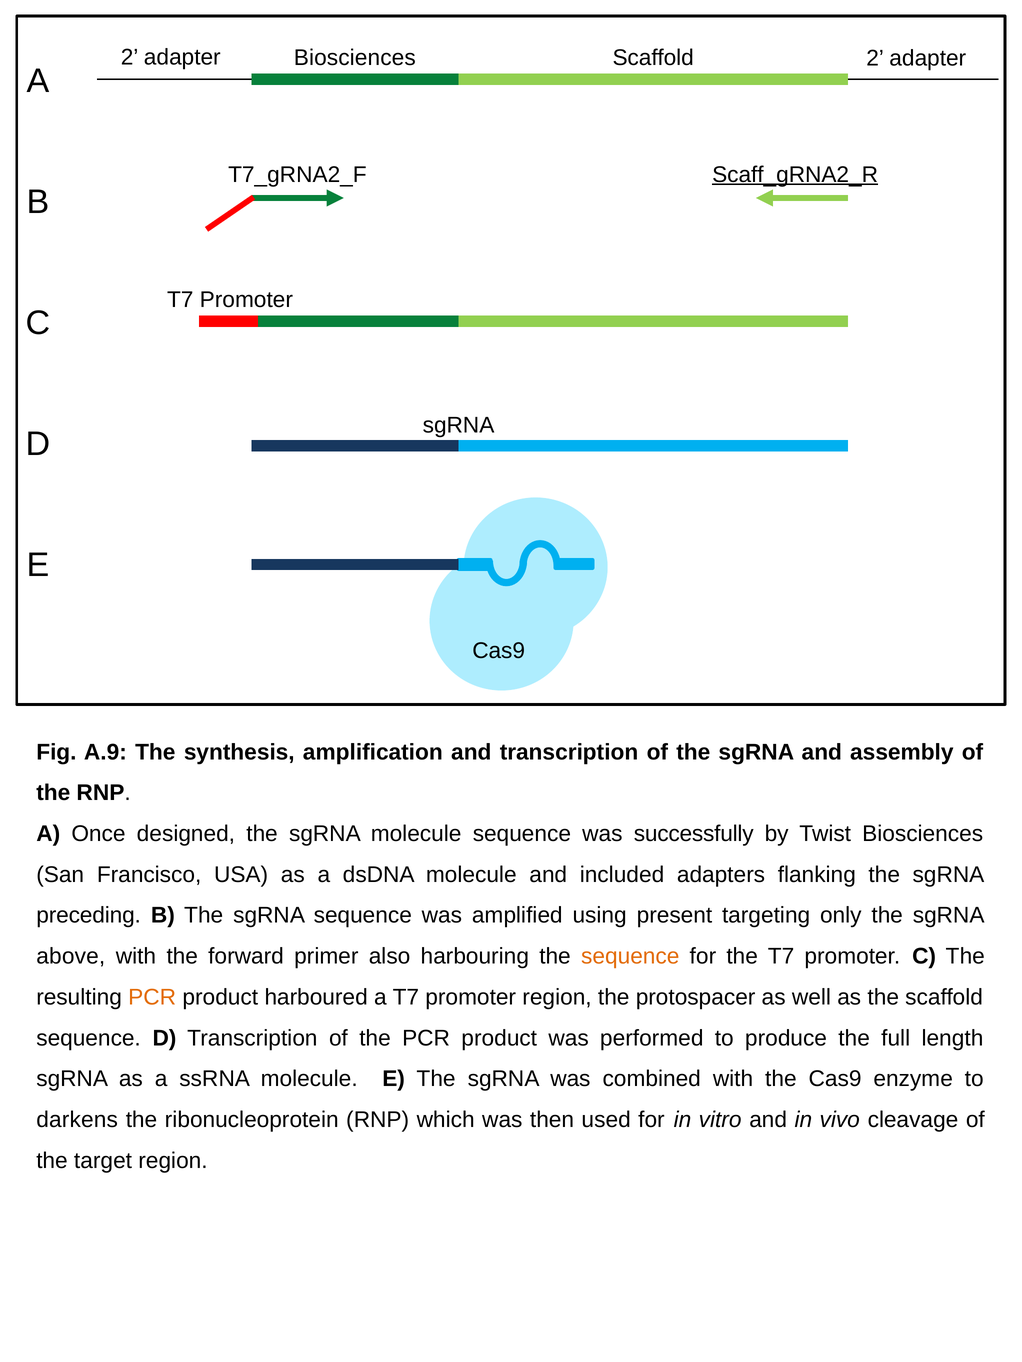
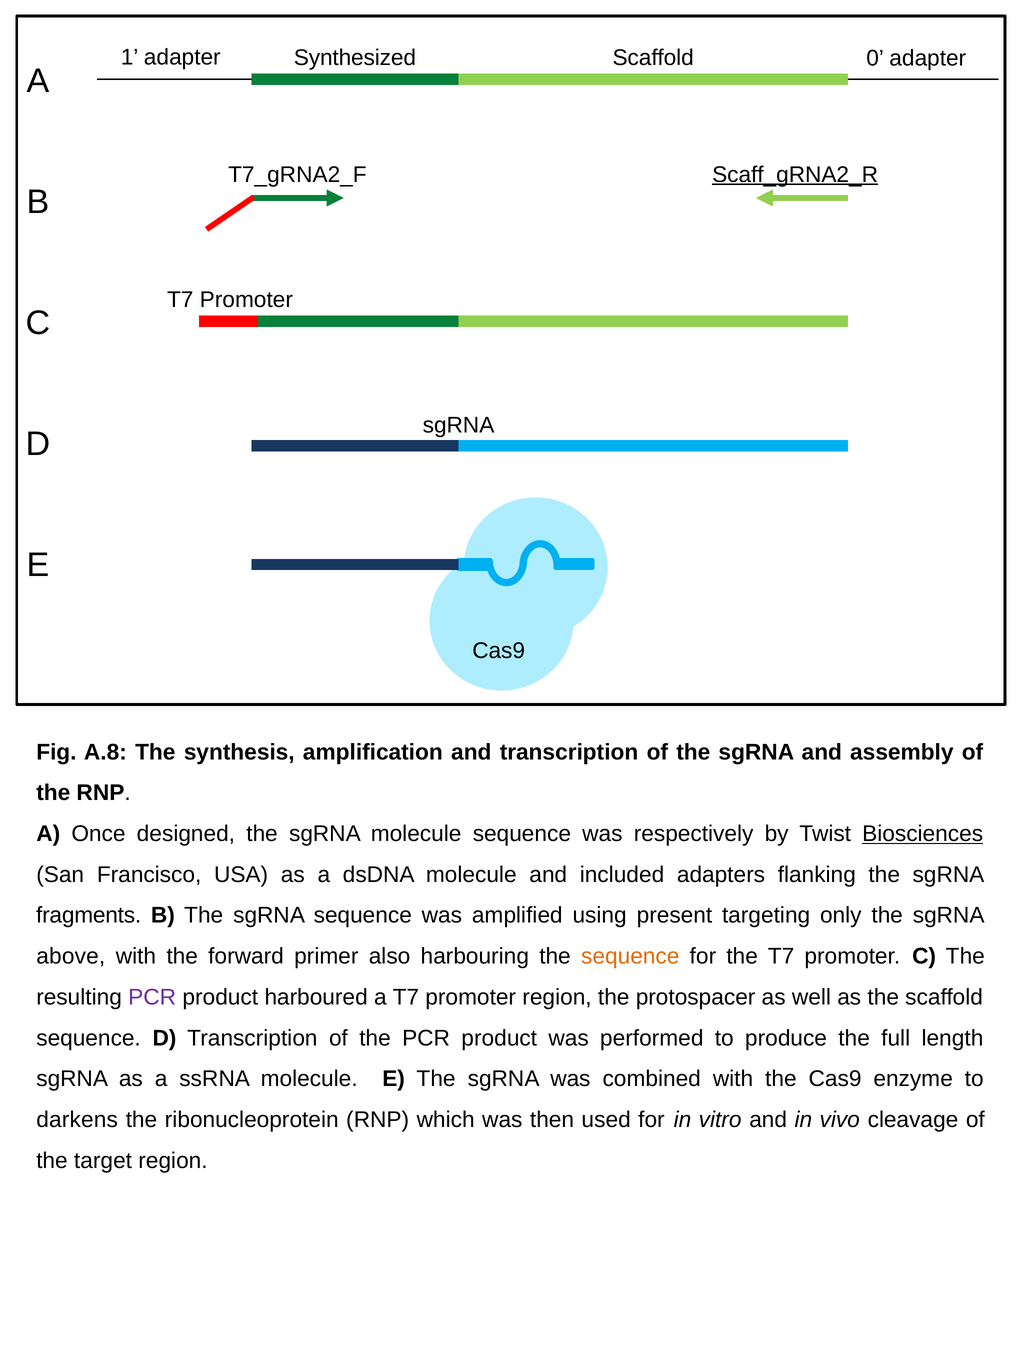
2 at (130, 57): 2 -> 1
adapter 2: 2 -> 0
Biosciences at (355, 58): Biosciences -> Synthesized
A.9: A.9 -> A.8
successfully: successfully -> respectively
Biosciences at (923, 834) underline: none -> present
preceding: preceding -> fragments
PCR at (152, 998) colour: orange -> purple
